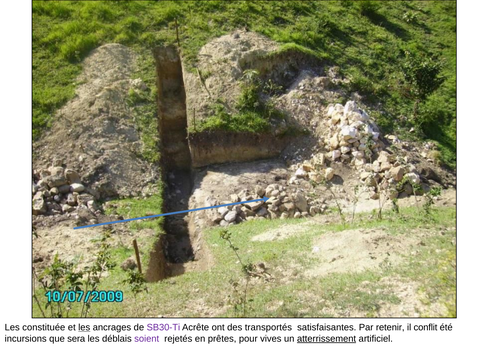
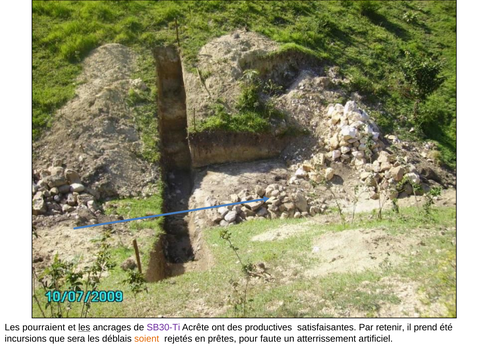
constituée: constituée -> pourraient
transportés: transportés -> productives
conflit: conflit -> prend
soient colour: purple -> orange
vives: vives -> faute
atterrissement underline: present -> none
